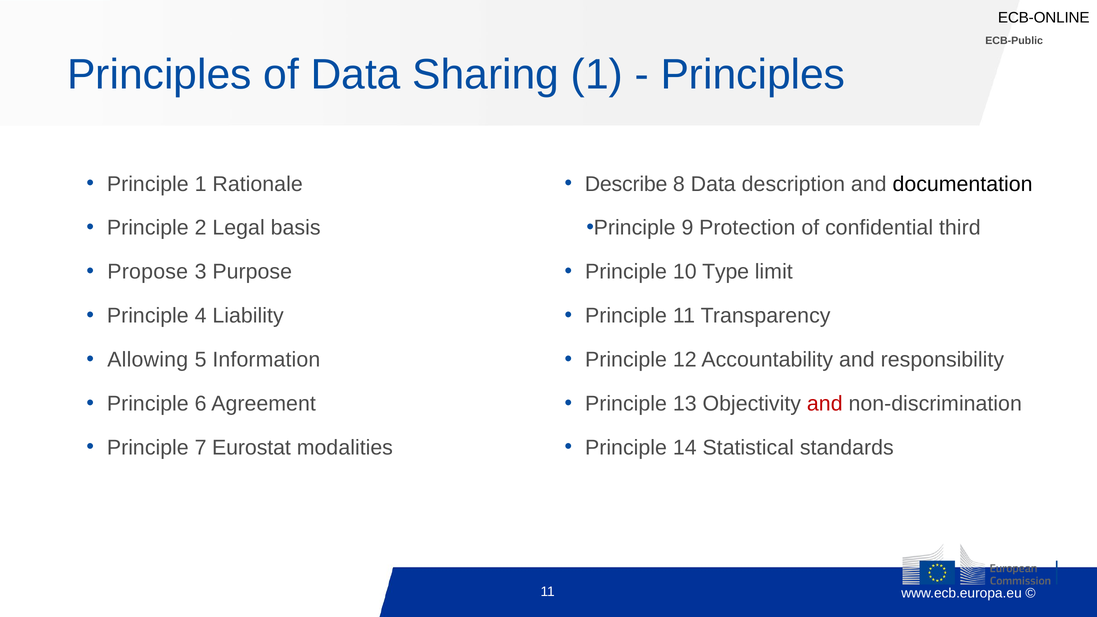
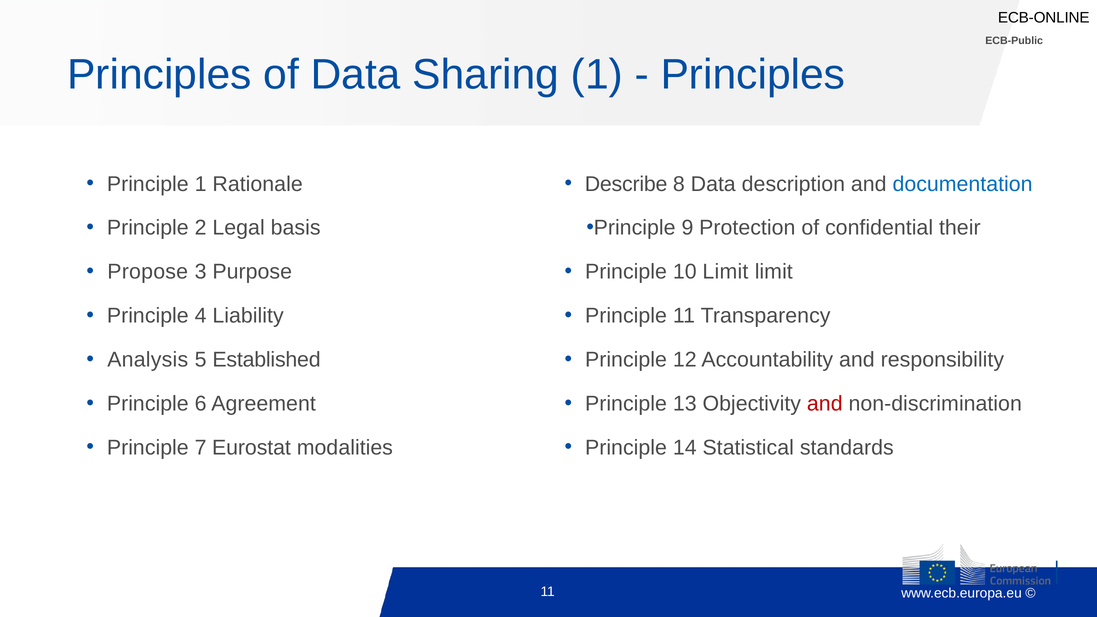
documentation colour: black -> blue
third: third -> their
10 Type: Type -> Limit
Allowing: Allowing -> Analysis
Information: Information -> Established
